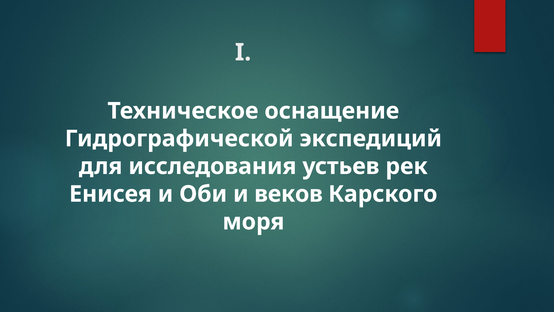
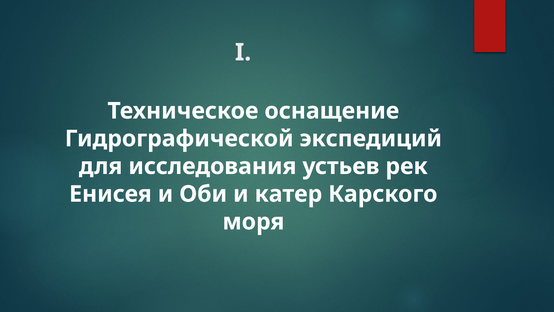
веков: веков -> катер
